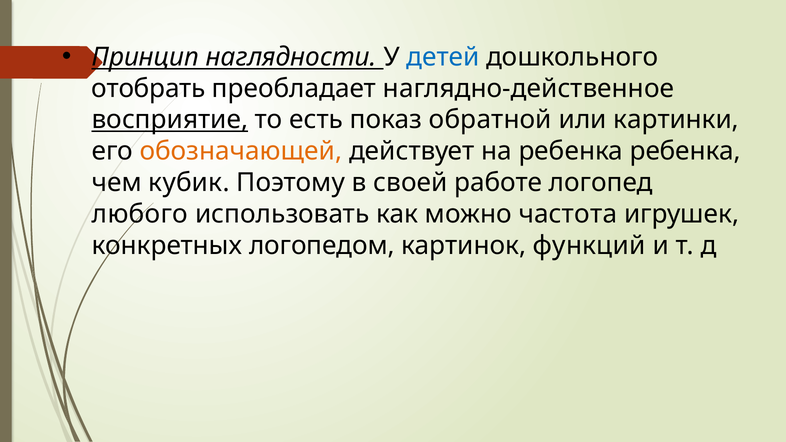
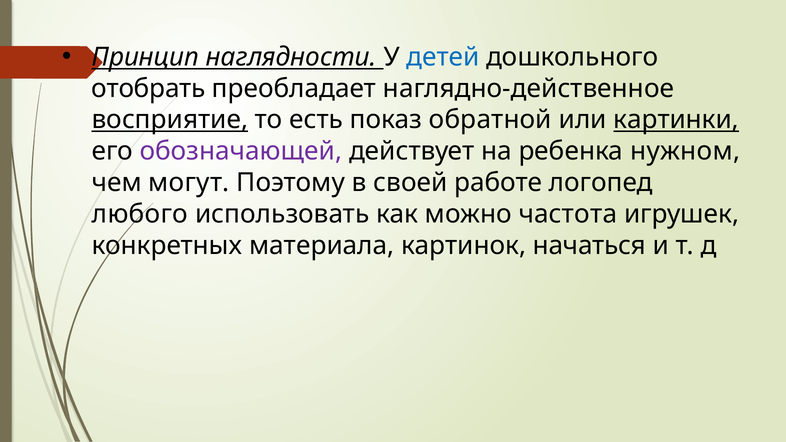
картинки underline: none -> present
обозначающей colour: orange -> purple
ребенка ребенка: ребенка -> нужном
кубик: кубик -> могут
логопедом: логопедом -> материала
функций: функций -> начаться
